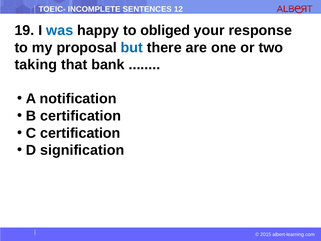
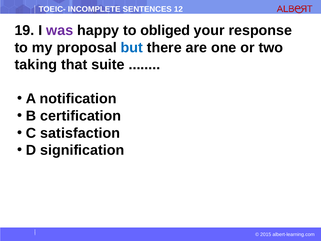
was colour: blue -> purple
bank: bank -> suite
C certification: certification -> satisfaction
